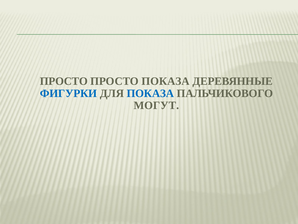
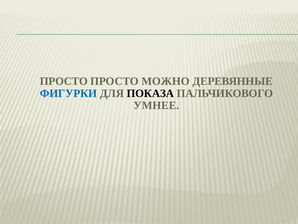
ПРОСТО ПОКАЗА: ПОКАЗА -> МОЖНО
ПОКАЗА at (150, 93) colour: blue -> black
МОГУТ: МОГУТ -> УМНЕЕ
